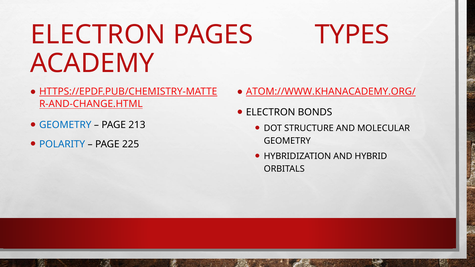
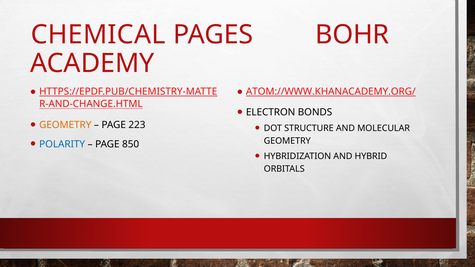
ELECTRON at (98, 35): ELECTRON -> CHEMICAL
TYPES: TYPES -> BOHR
GEOMETRY at (65, 125) colour: blue -> orange
213: 213 -> 223
225: 225 -> 850
